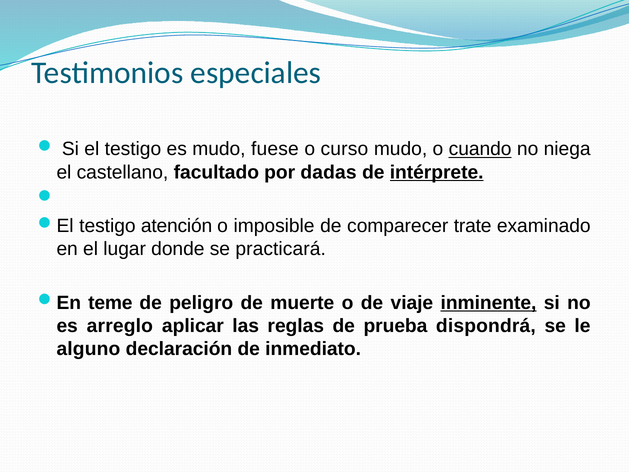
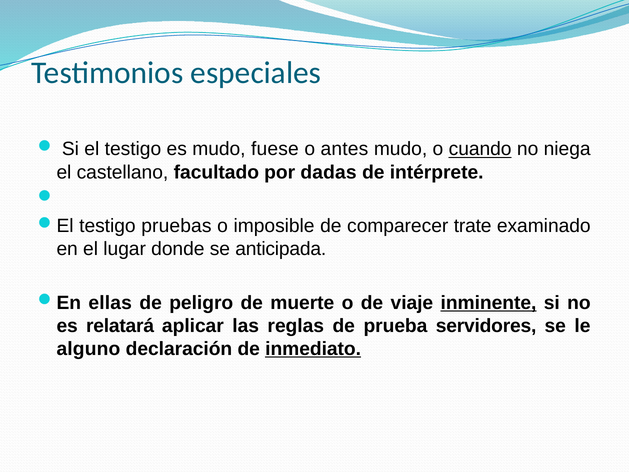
curso: curso -> antes
intérprete underline: present -> none
atención: atención -> pruebas
practicará: practicará -> anticipada
teme: teme -> ellas
arreglo: arreglo -> relatará
dispondrá: dispondrá -> servidores
inmediato underline: none -> present
